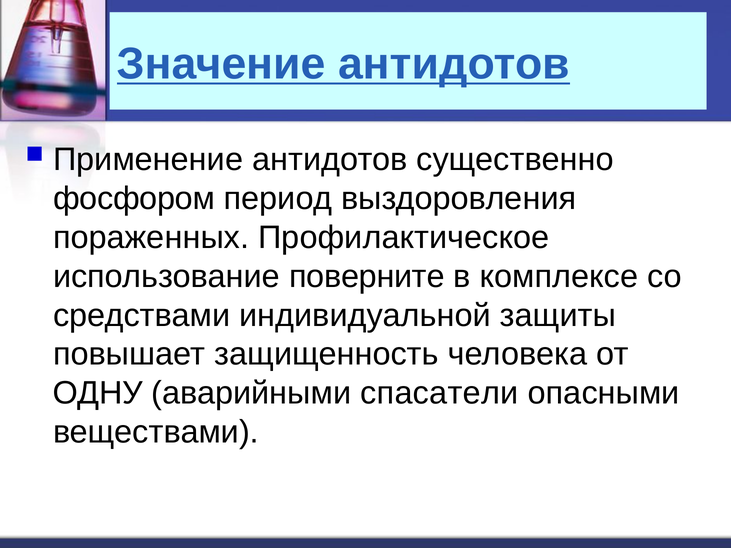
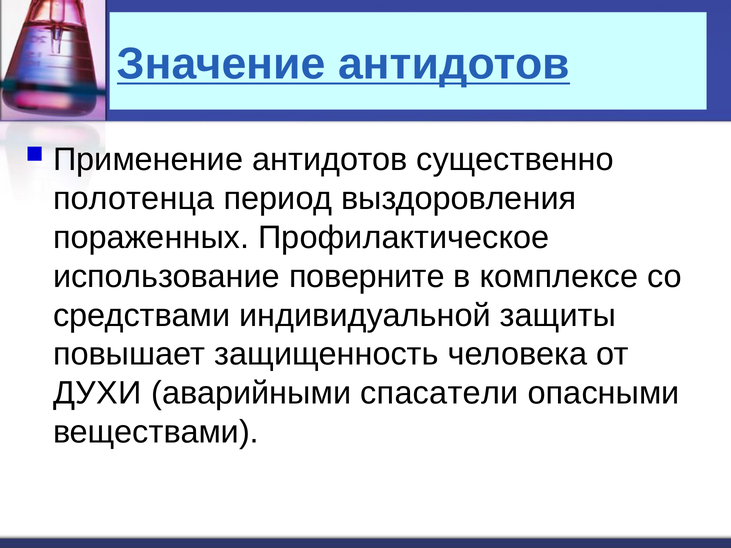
фосфором: фосфором -> полотенца
ОДНУ: ОДНУ -> ДУХИ
